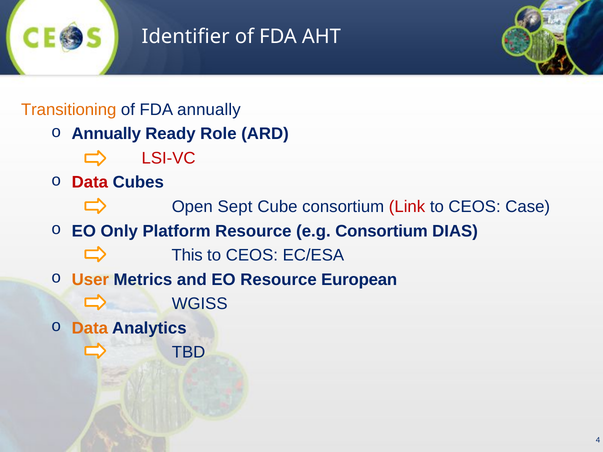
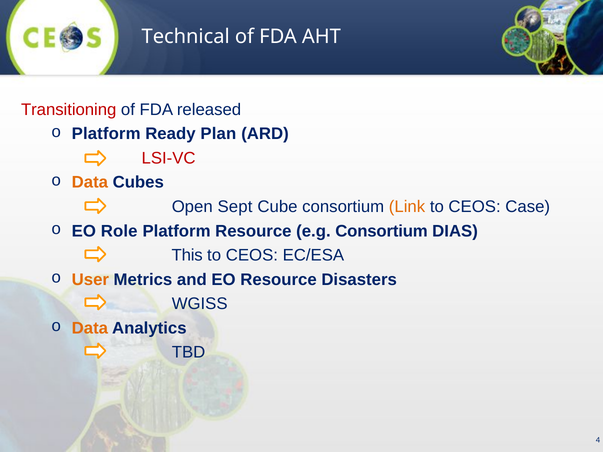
Identifier: Identifier -> Technical
Transitioning colour: orange -> red
FDA annually: annually -> released
Annually at (106, 134): Annually -> Platform
Role: Role -> Plan
Data at (90, 183) colour: red -> orange
Link colour: red -> orange
Only: Only -> Role
European: European -> Disasters
